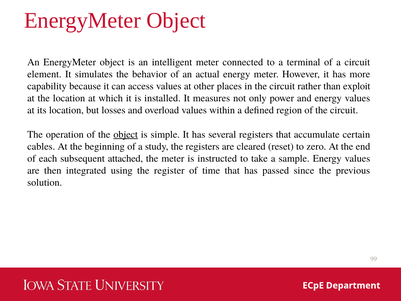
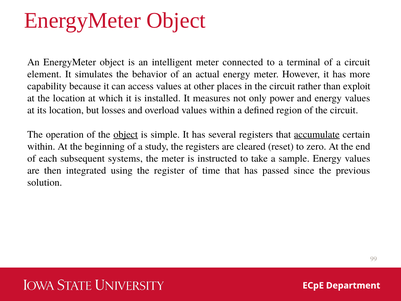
accumulate underline: none -> present
cables at (41, 146): cables -> within
attached: attached -> systems
